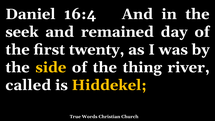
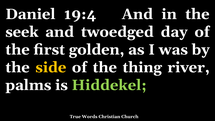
16:4: 16:4 -> 19:4
remained: remained -> twoedged
twenty: twenty -> golden
called: called -> palms
Hiddekel colour: yellow -> light green
